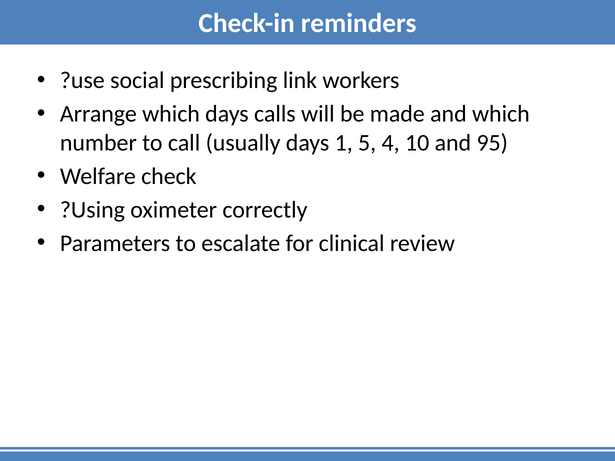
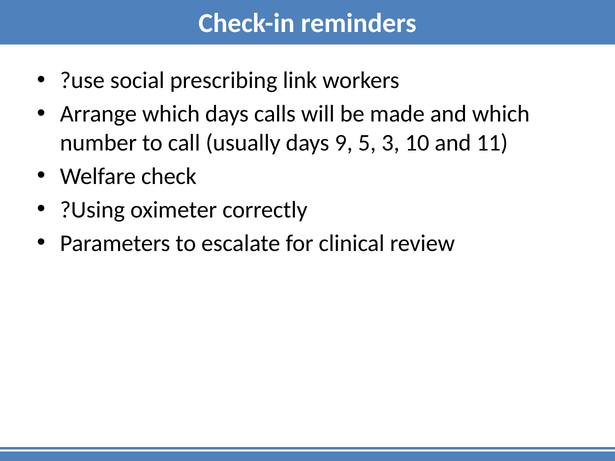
1: 1 -> 9
4: 4 -> 3
95: 95 -> 11
